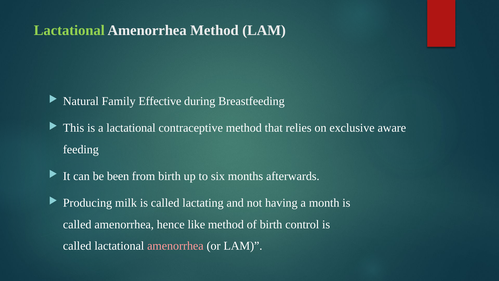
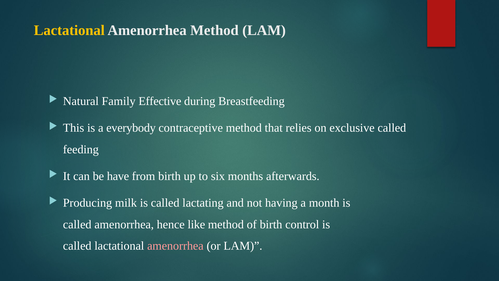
Lactational at (69, 30) colour: light green -> yellow
a lactational: lactational -> everybody
exclusive aware: aware -> called
been: been -> have
